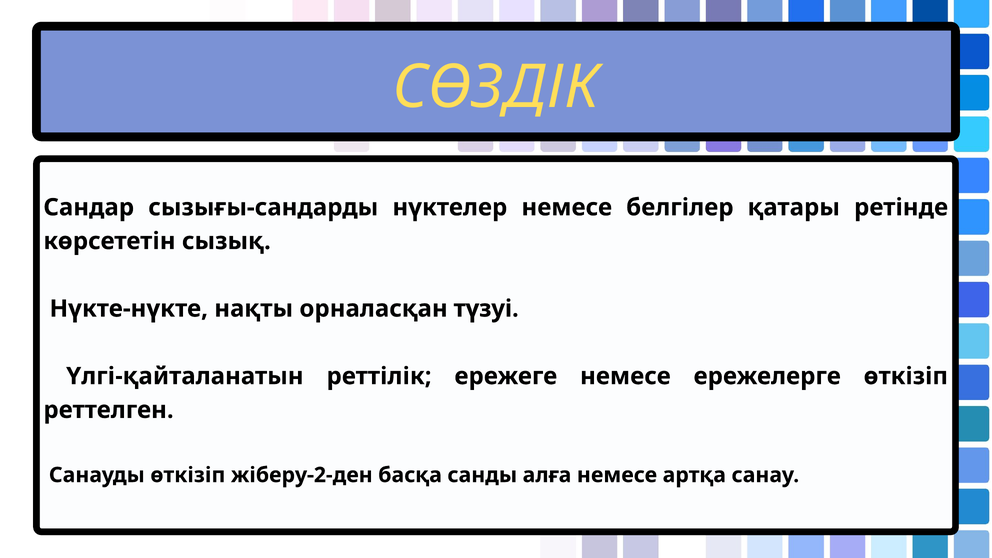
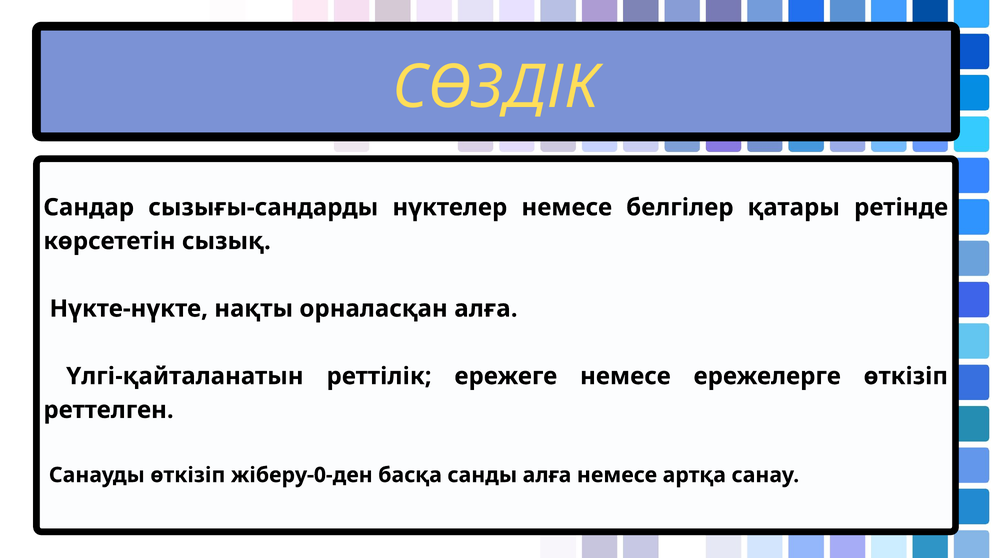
орналасқан түзуі: түзуі -> алға
жіберу-2-ден: жіберу-2-ден -> жіберу-0-ден
